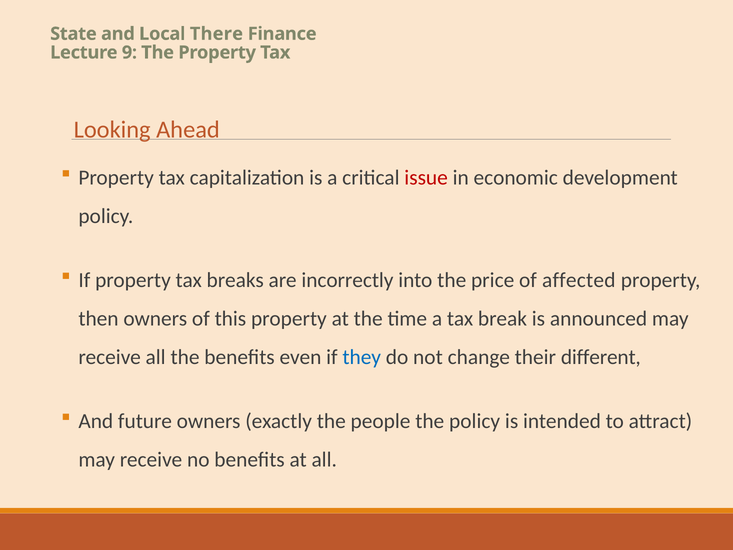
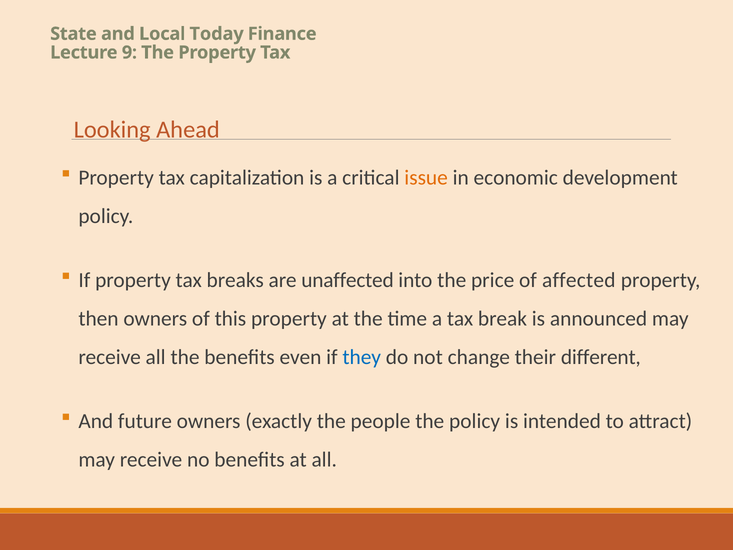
There: There -> Today
issue colour: red -> orange
incorrectly: incorrectly -> unaffected
